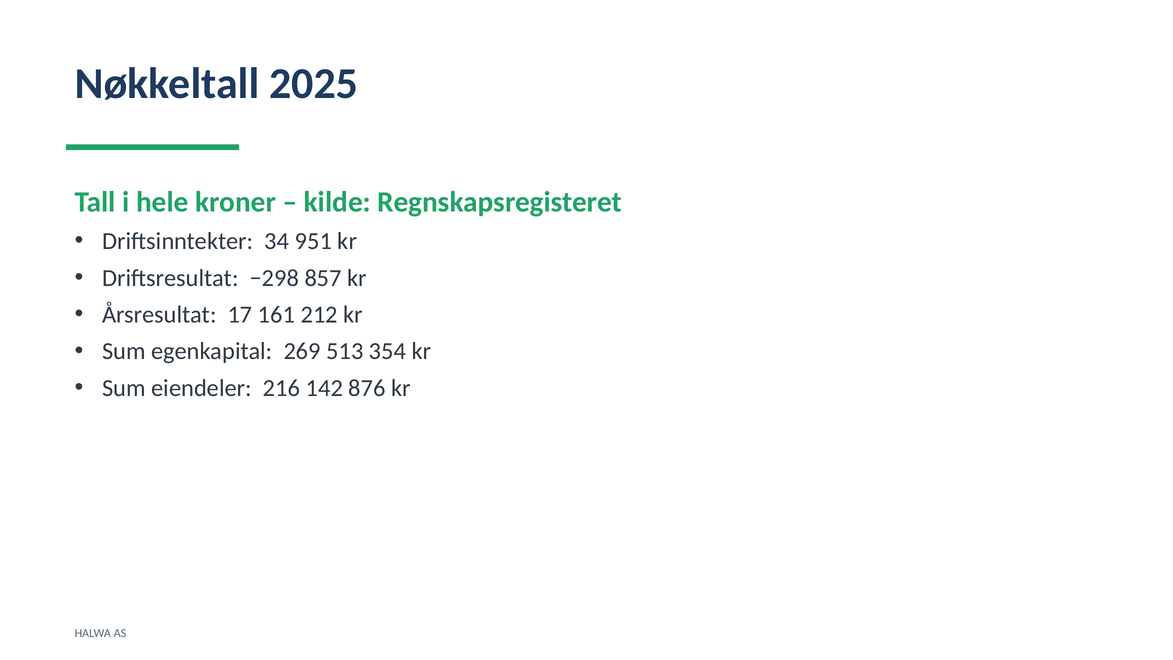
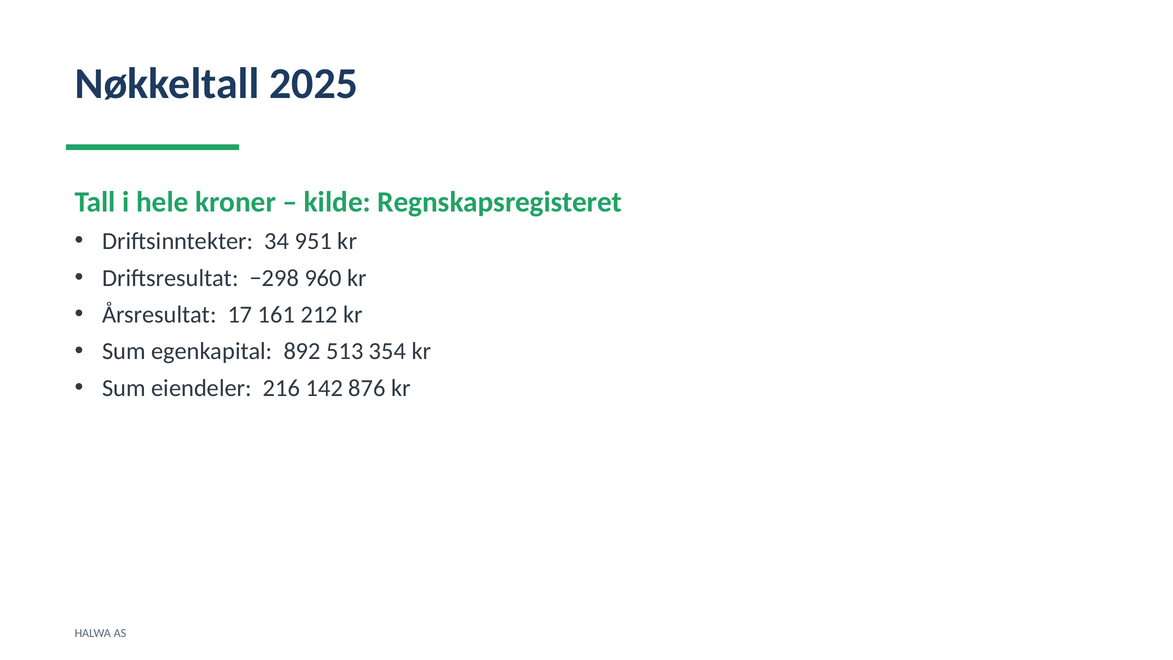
857: 857 -> 960
269: 269 -> 892
